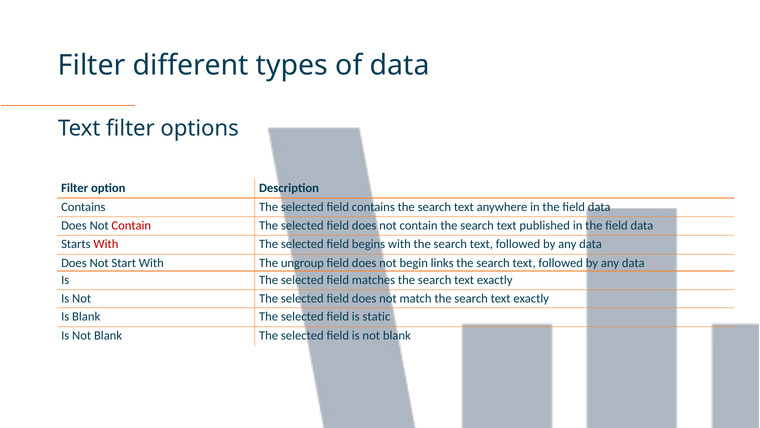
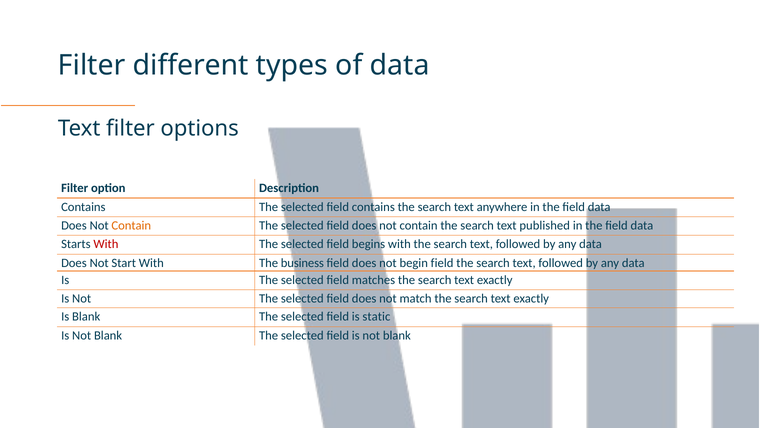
Contain at (131, 226) colour: red -> orange
ungroup: ungroup -> business
begin links: links -> field
